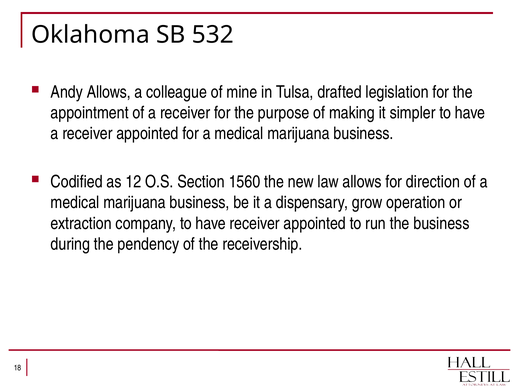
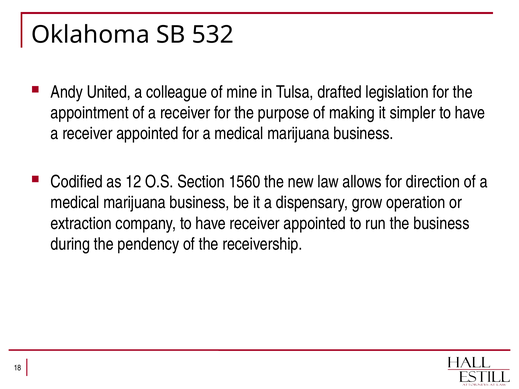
Andy Allows: Allows -> United
